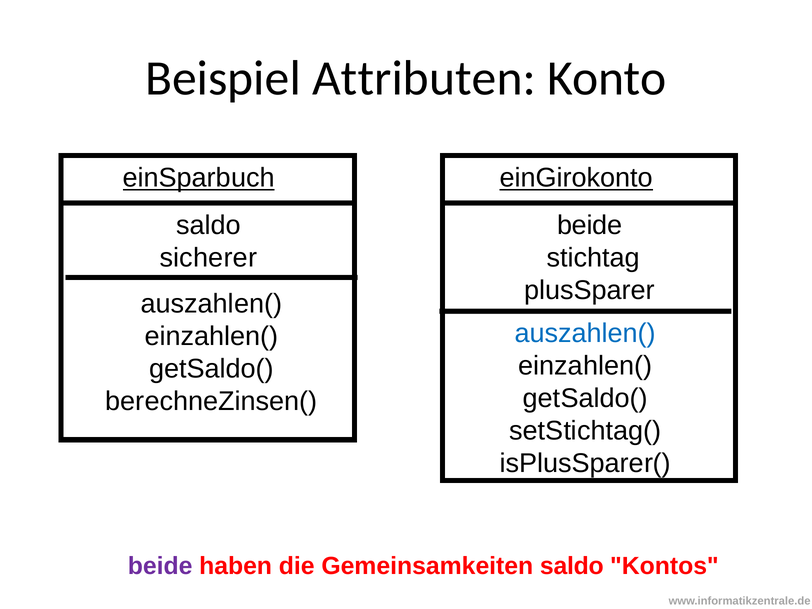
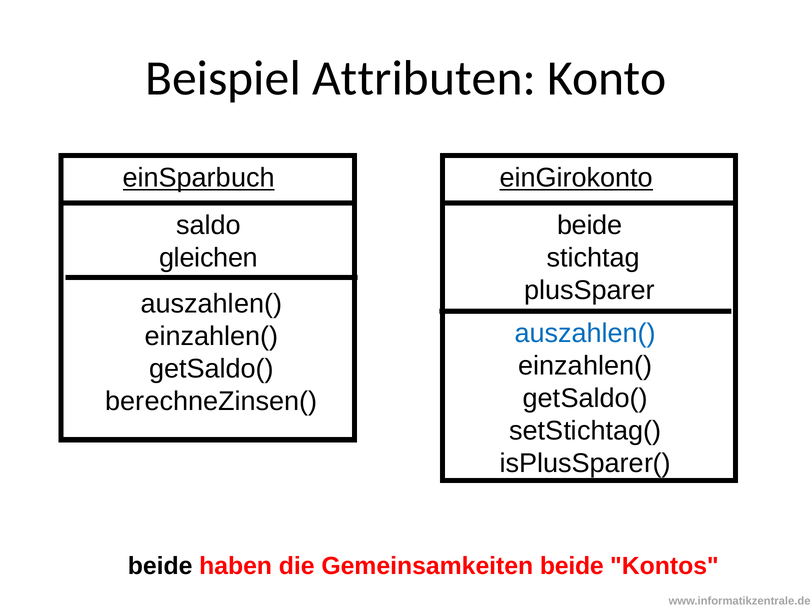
sicherer: sicherer -> gleichen
beide at (160, 566) colour: purple -> black
Gemeinsamkeiten saldo: saldo -> beide
